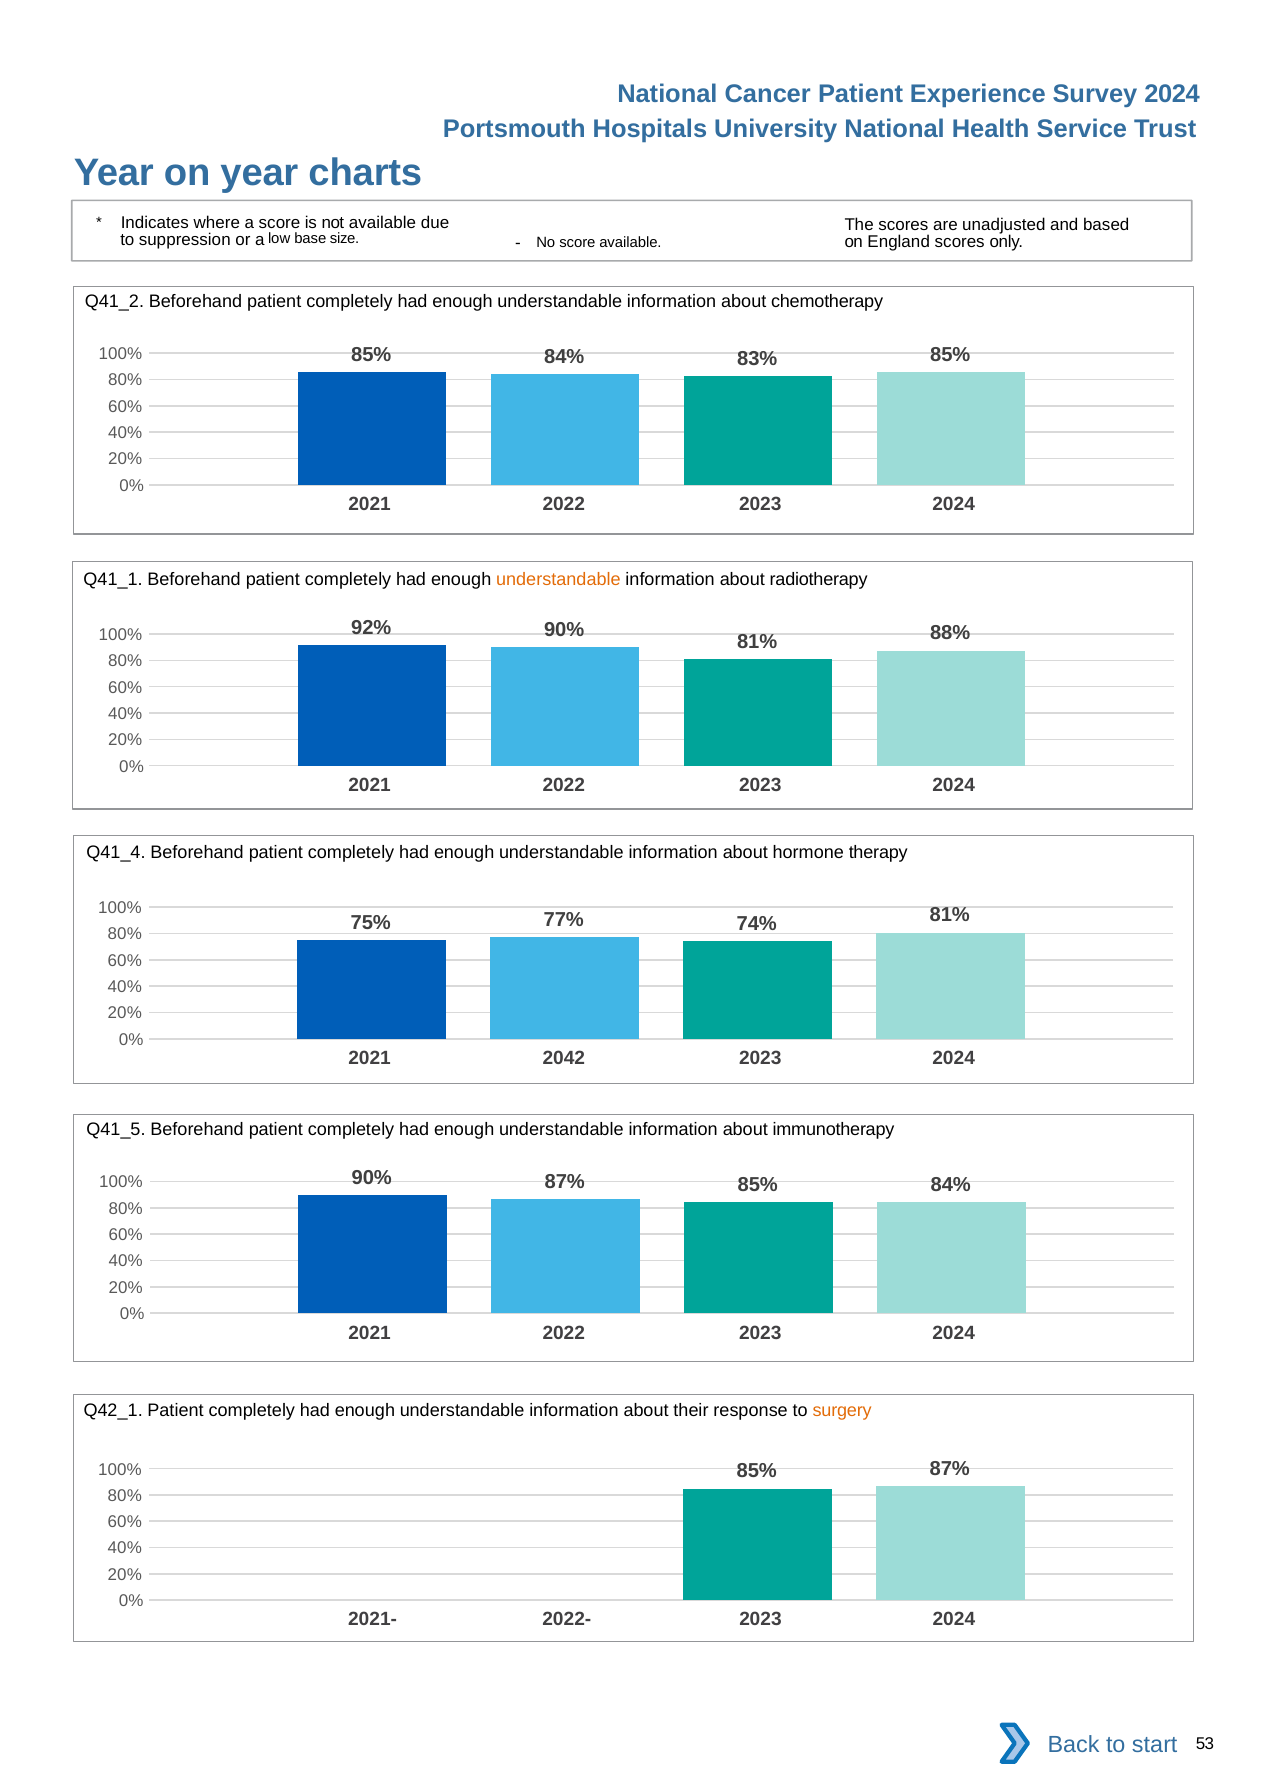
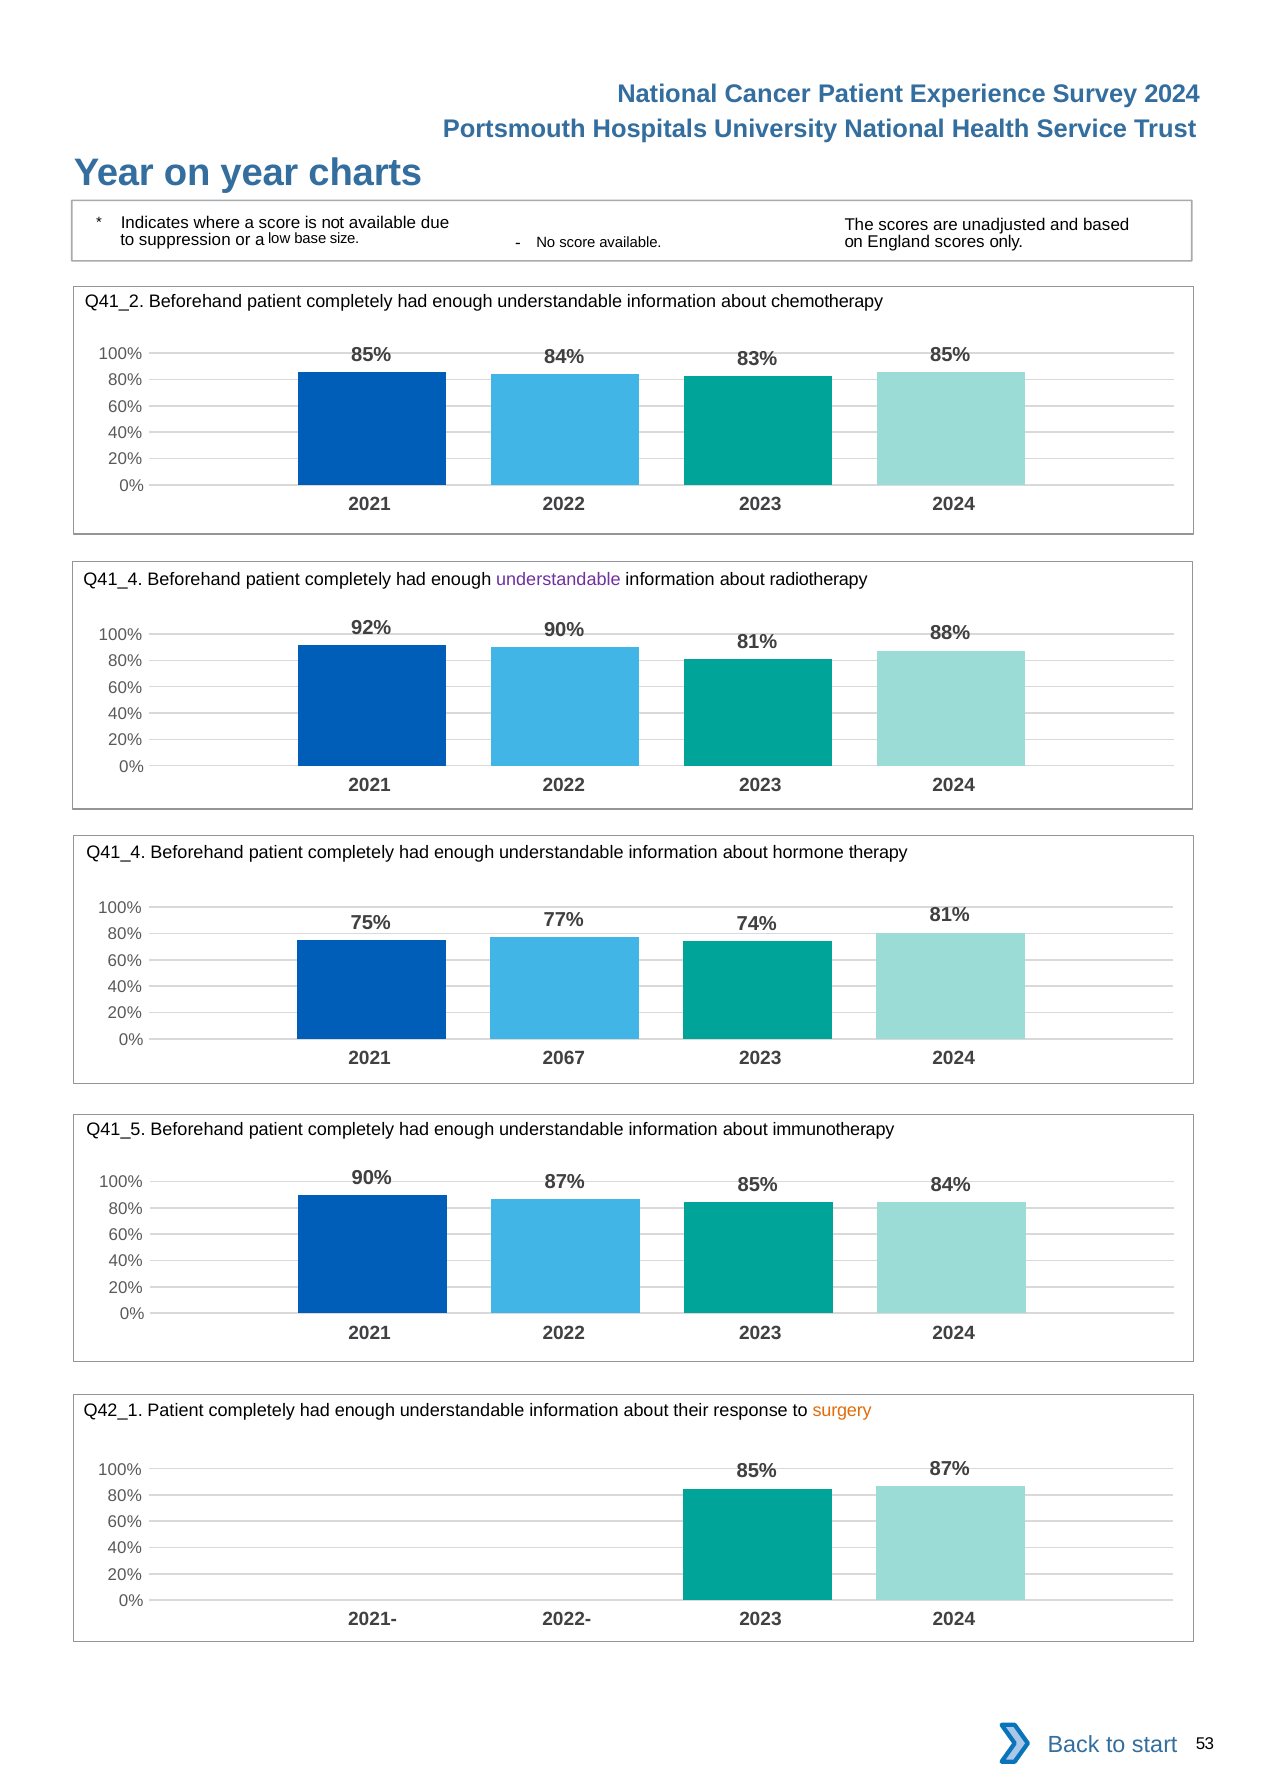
Q41_1 at (113, 579): Q41_1 -> Q41_4
understandable at (558, 579) colour: orange -> purple
2042: 2042 -> 2067
